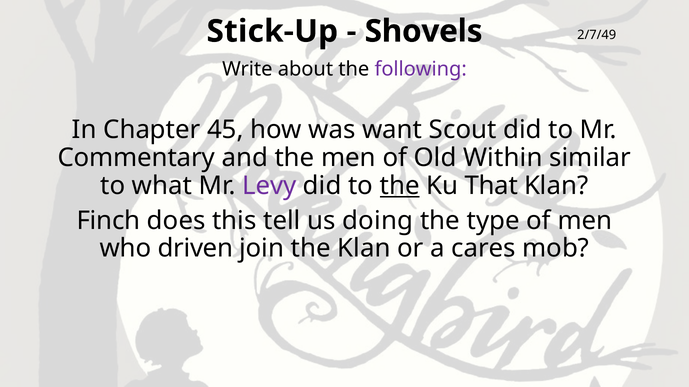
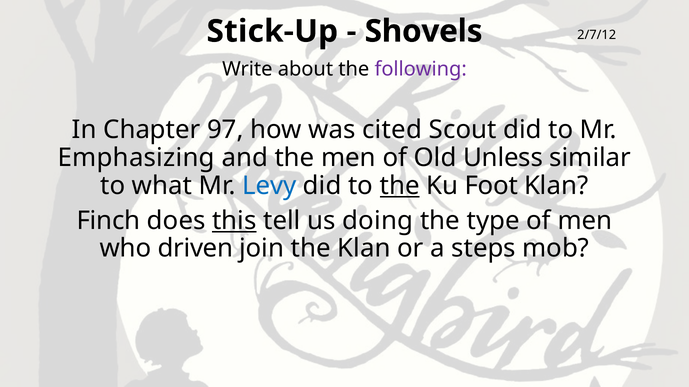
2/7/49: 2/7/49 -> 2/7/12
45: 45 -> 97
want: want -> cited
Commentary: Commentary -> Emphasizing
Within: Within -> Unless
Levy colour: purple -> blue
That: That -> Foot
this underline: none -> present
cares: cares -> steps
